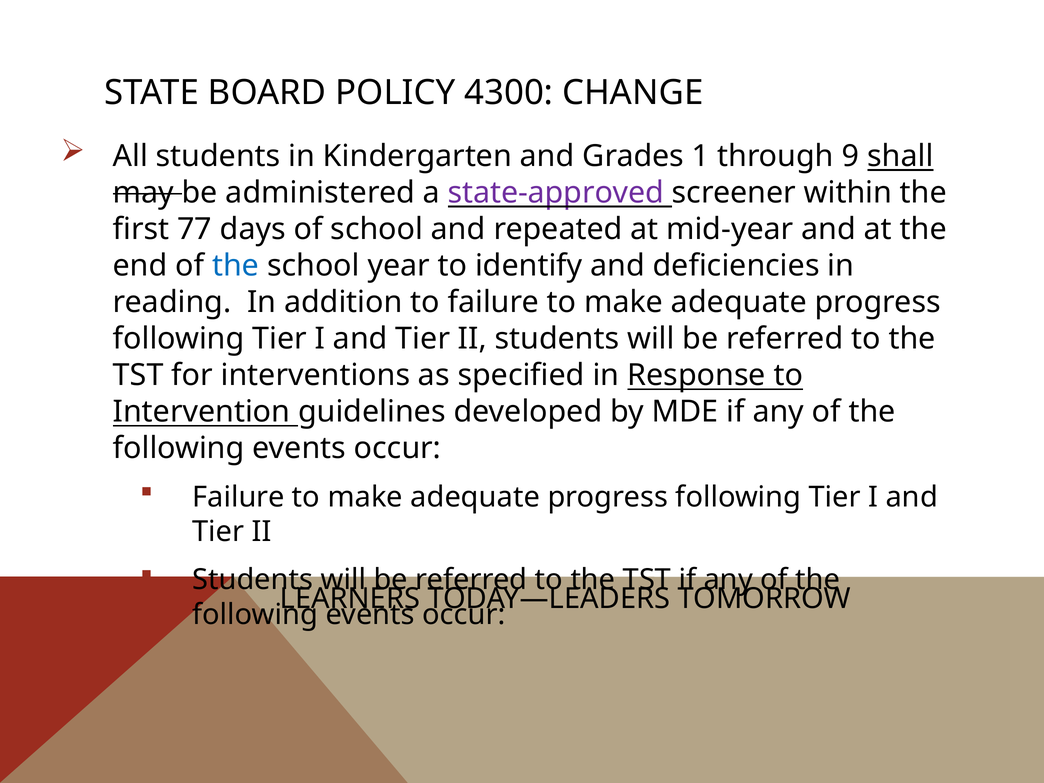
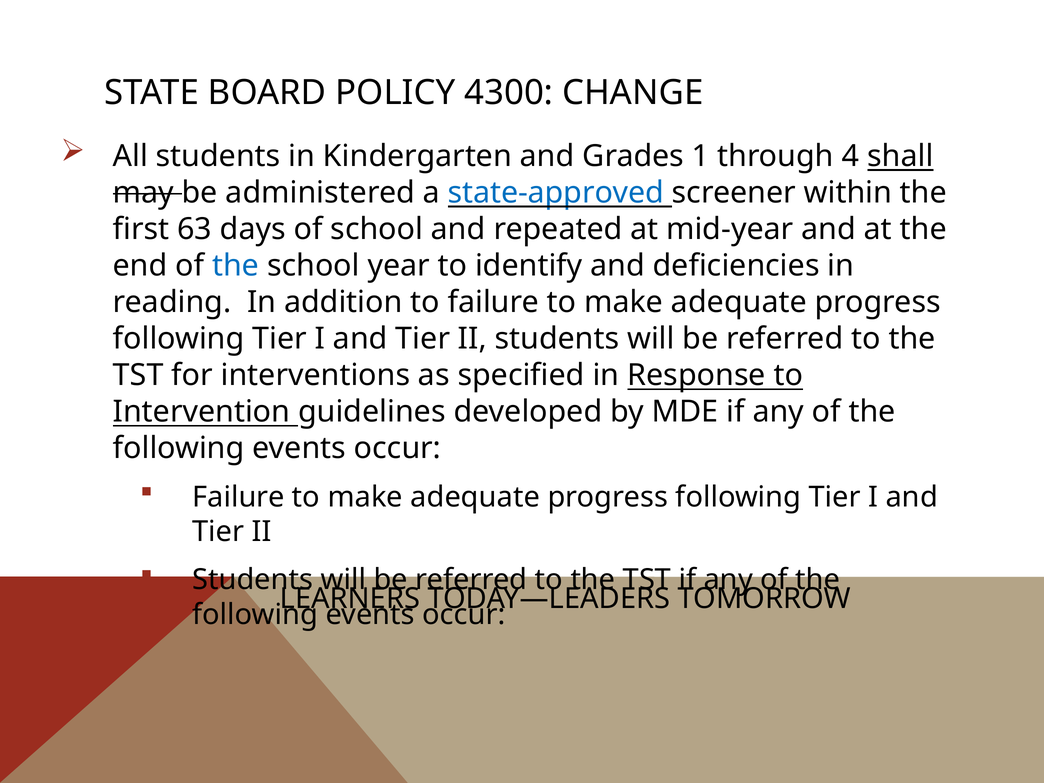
9: 9 -> 4
state-approved colour: purple -> blue
77: 77 -> 63
